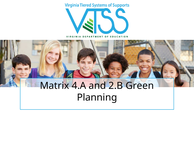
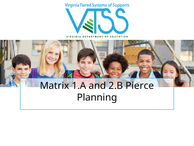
4.A: 4.A -> 1.A
Green: Green -> Pierce
